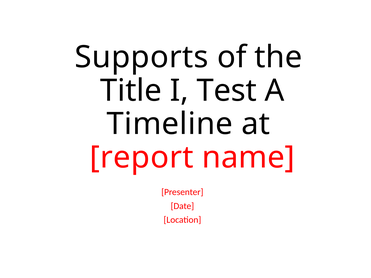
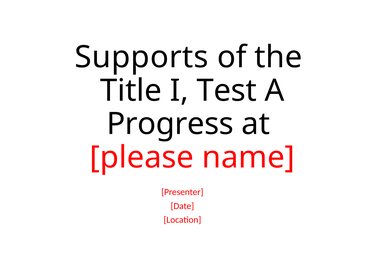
Timeline: Timeline -> Progress
report: report -> please
